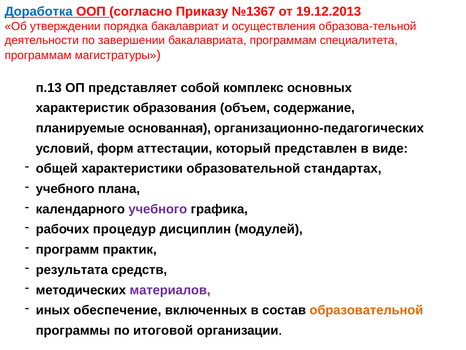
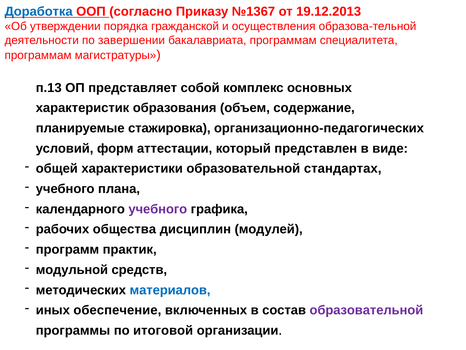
бакалавриат: бакалавриат -> гражданской
основанная: основанная -> стажировка
процедур: процедур -> общества
результата: результата -> модульной
материалов colour: purple -> blue
образовательной at (366, 310) colour: orange -> purple
